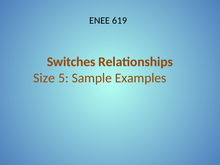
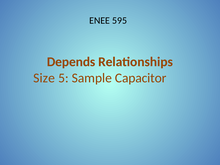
619: 619 -> 595
Switches: Switches -> Depends
Examples: Examples -> Capacitor
